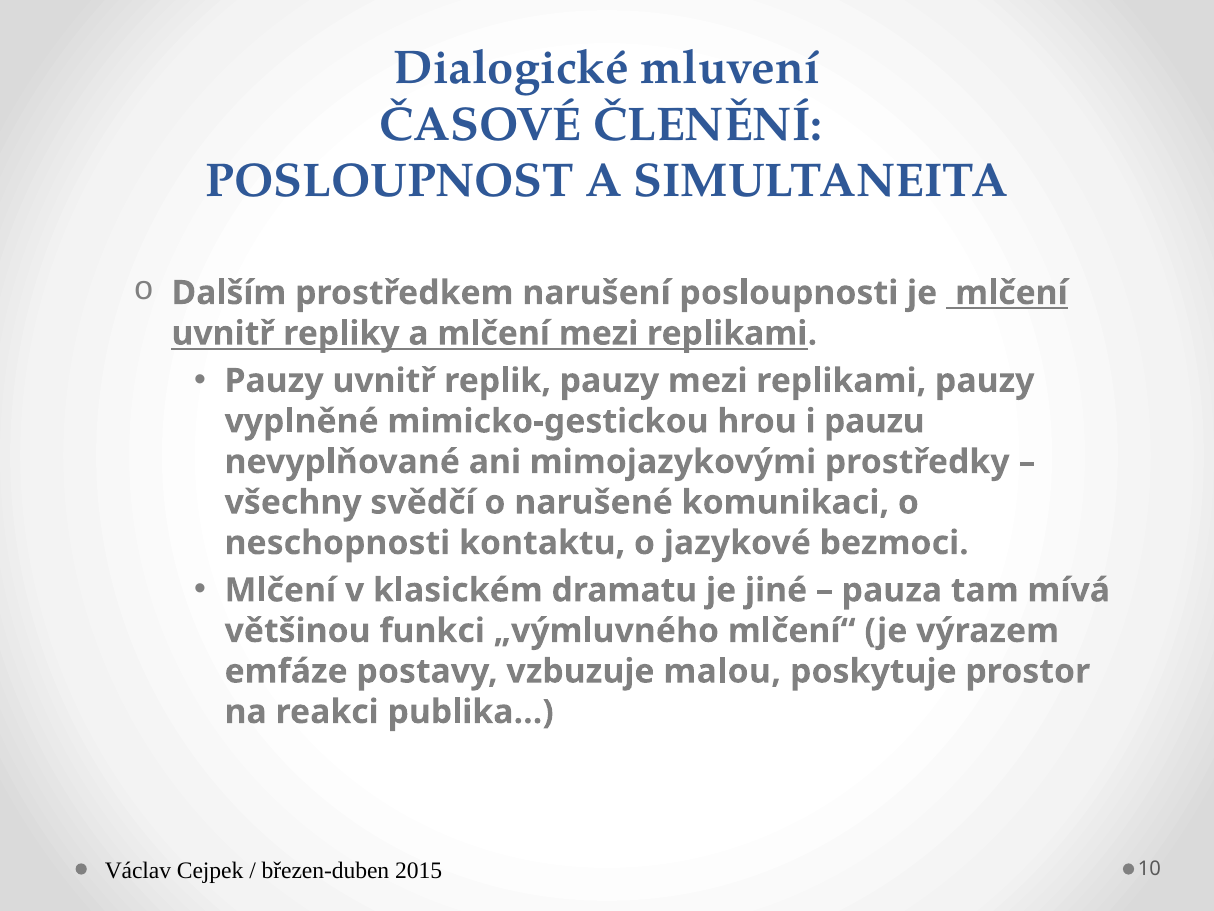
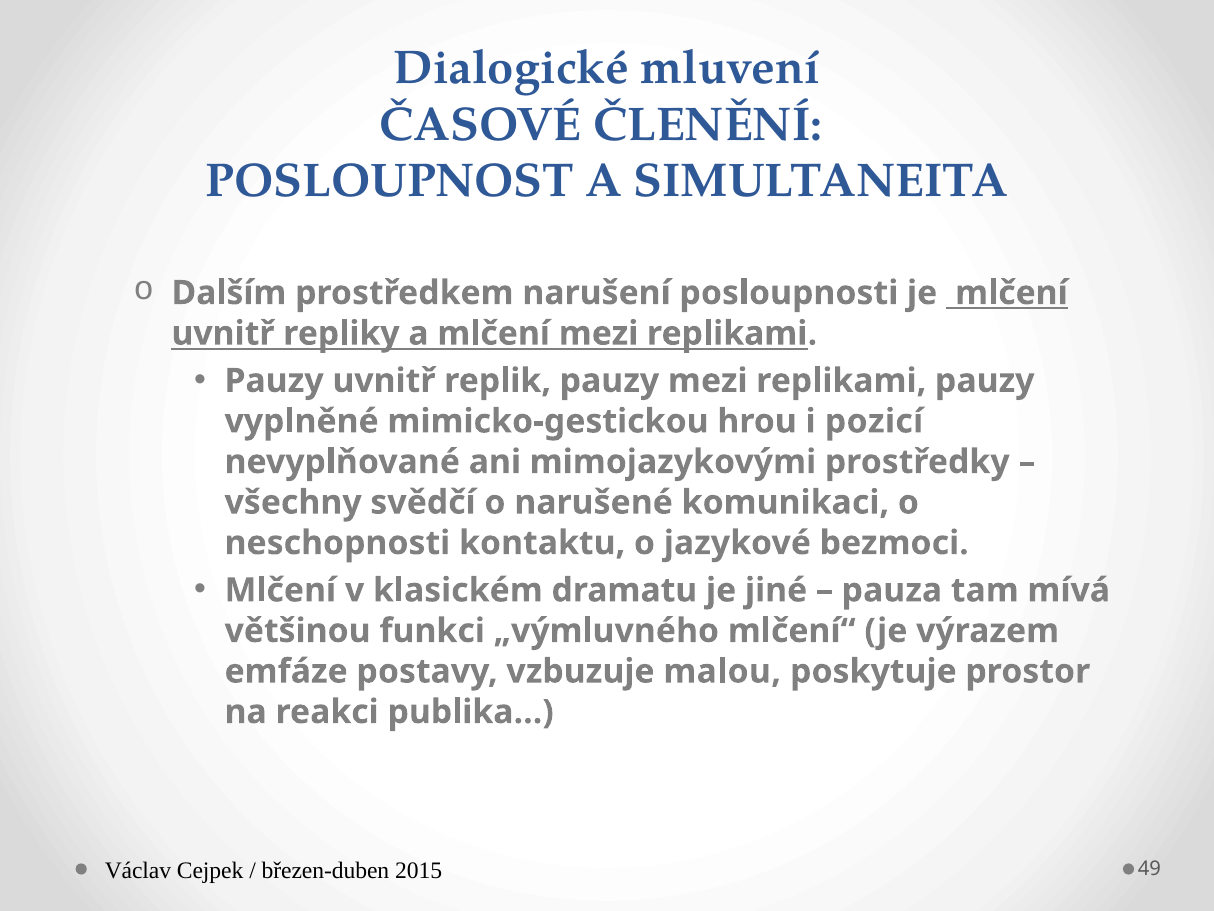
pauzu: pauzu -> pozicí
10: 10 -> 49
